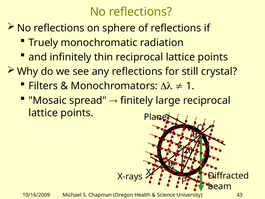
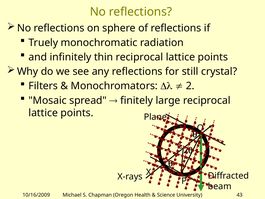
1: 1 -> 2
